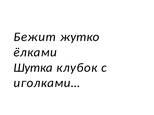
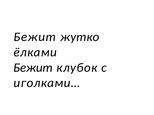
Шутка at (33, 68): Шутка -> Бежит
